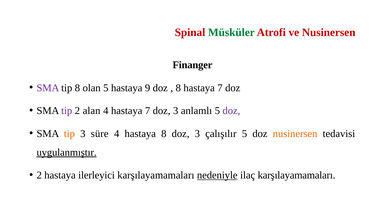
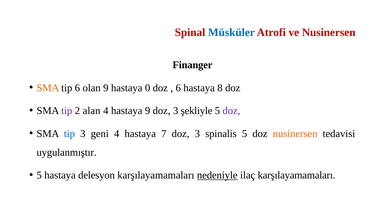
Müsküler colour: green -> blue
SMA at (48, 88) colour: purple -> orange
tip 8: 8 -> 6
olan 5: 5 -> 9
9: 9 -> 0
8 at (178, 88): 8 -> 6
7 at (220, 88): 7 -> 8
4 hastaya 7: 7 -> 9
anlamlı: anlamlı -> şekliyle
tip at (69, 133) colour: orange -> blue
süre: süre -> geni
hastaya 8: 8 -> 7
çalışılır: çalışılır -> spinalis
uygulanmıştır underline: present -> none
2 at (39, 175): 2 -> 5
ilerleyici: ilerleyici -> delesyon
